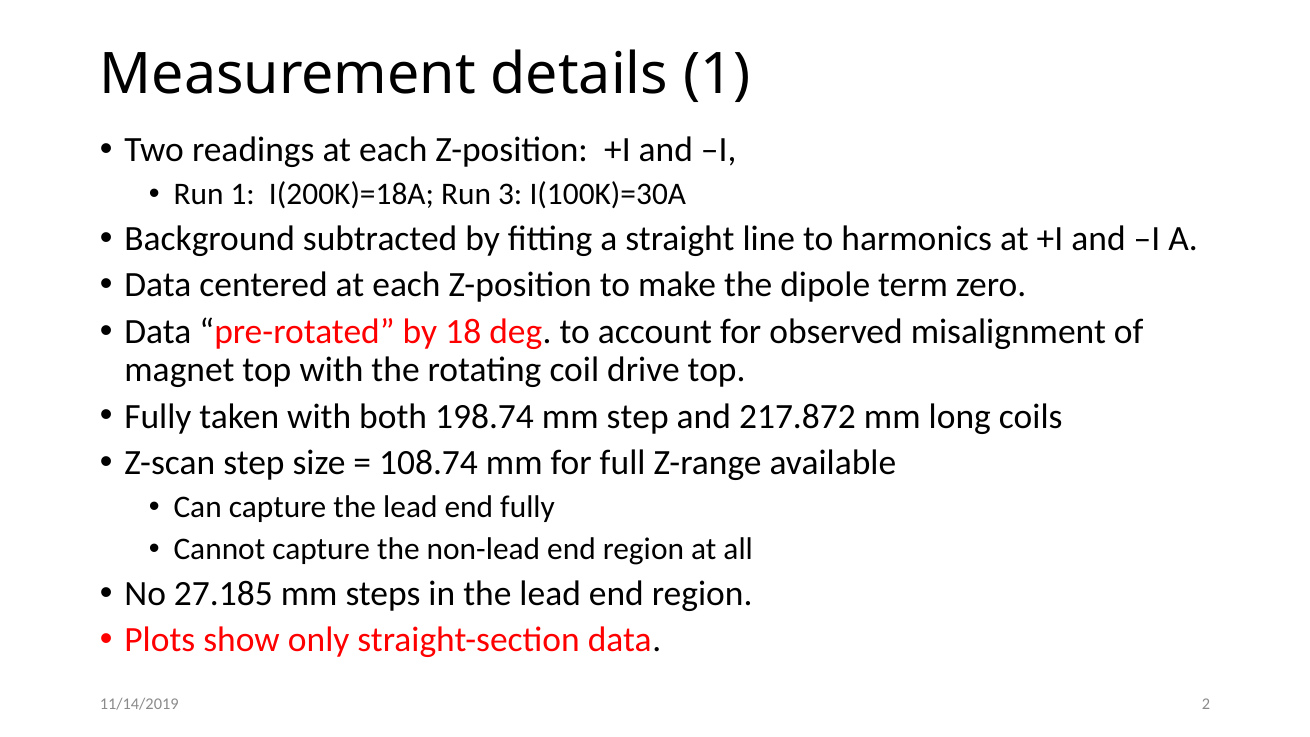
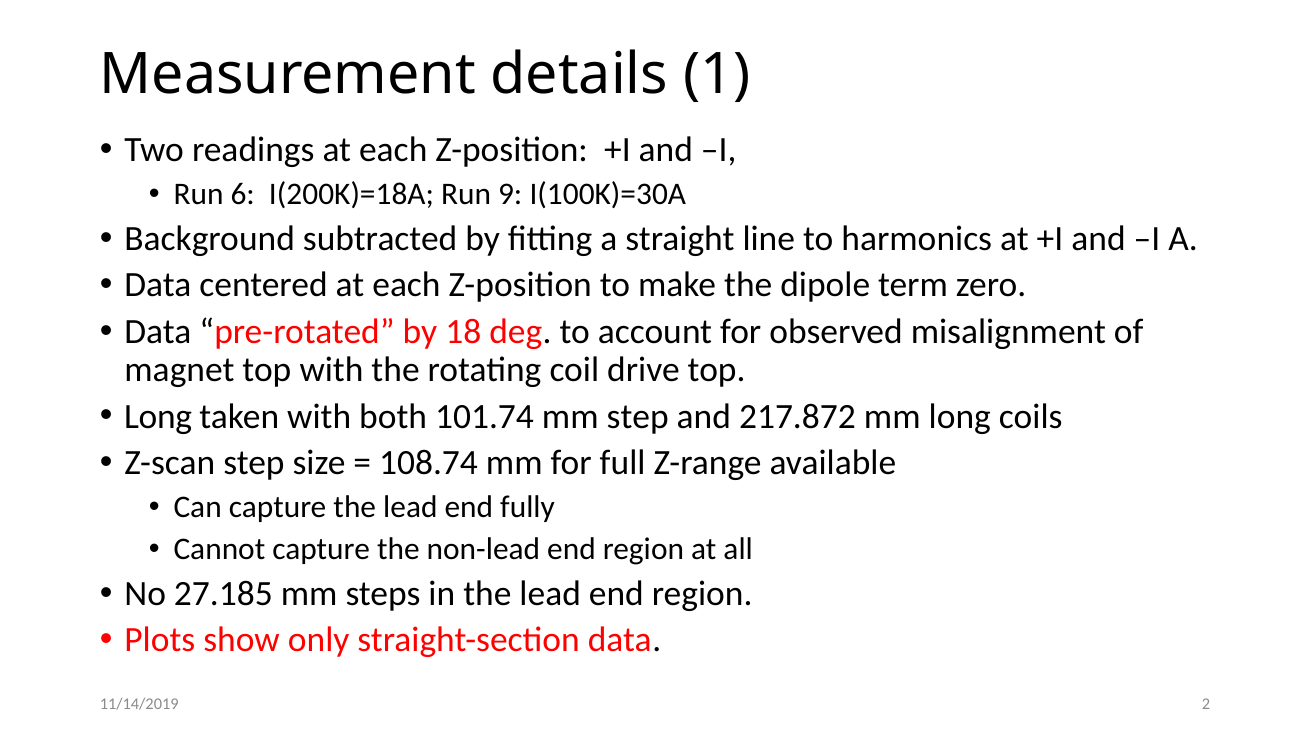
Run 1: 1 -> 6
3: 3 -> 9
Fully at (158, 416): Fully -> Long
198.74: 198.74 -> 101.74
